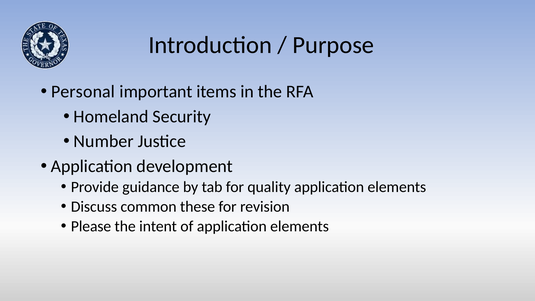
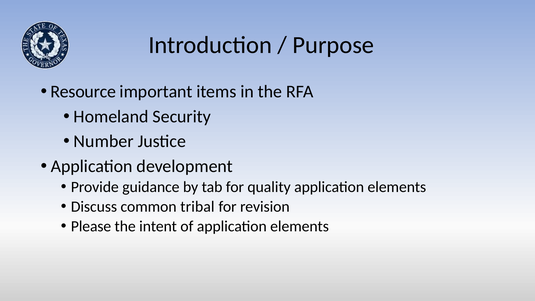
Personal: Personal -> Resource
these: these -> tribal
